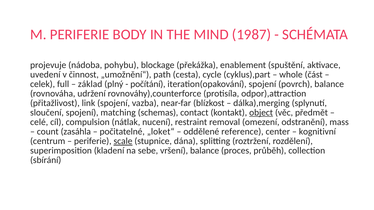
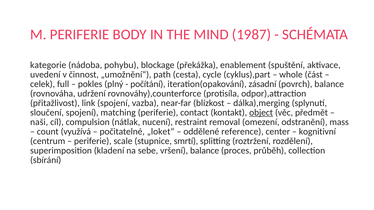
projevuje: projevuje -> kategorie
základ: základ -> pokles
iteration(opakování spojení: spojení -> zásadní
matching schemas: schemas -> periferie
celé: celé -> naši
zasáhla: zasáhla -> využívá
scale underline: present -> none
dána: dána -> smrtí
